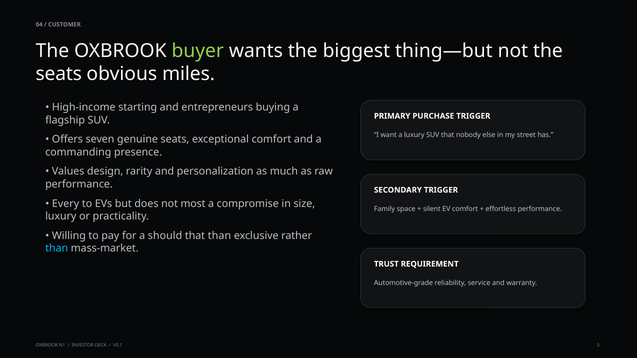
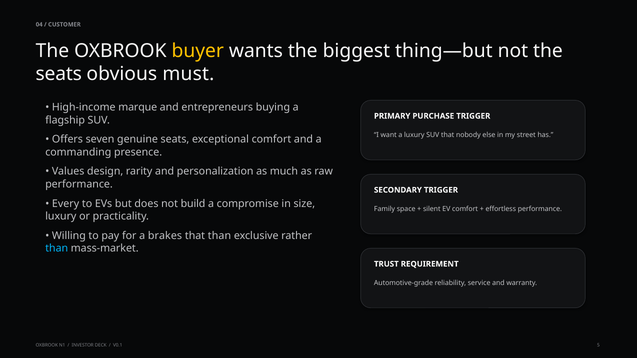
buyer colour: light green -> yellow
miles: miles -> must
starting: starting -> marque
most: most -> build
should: should -> brakes
